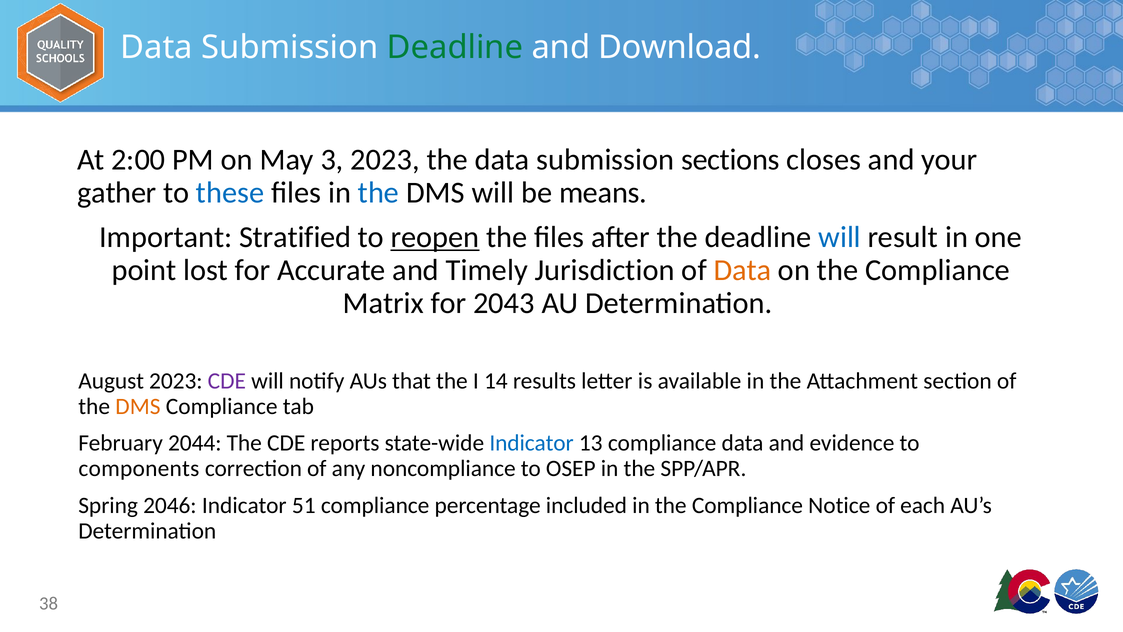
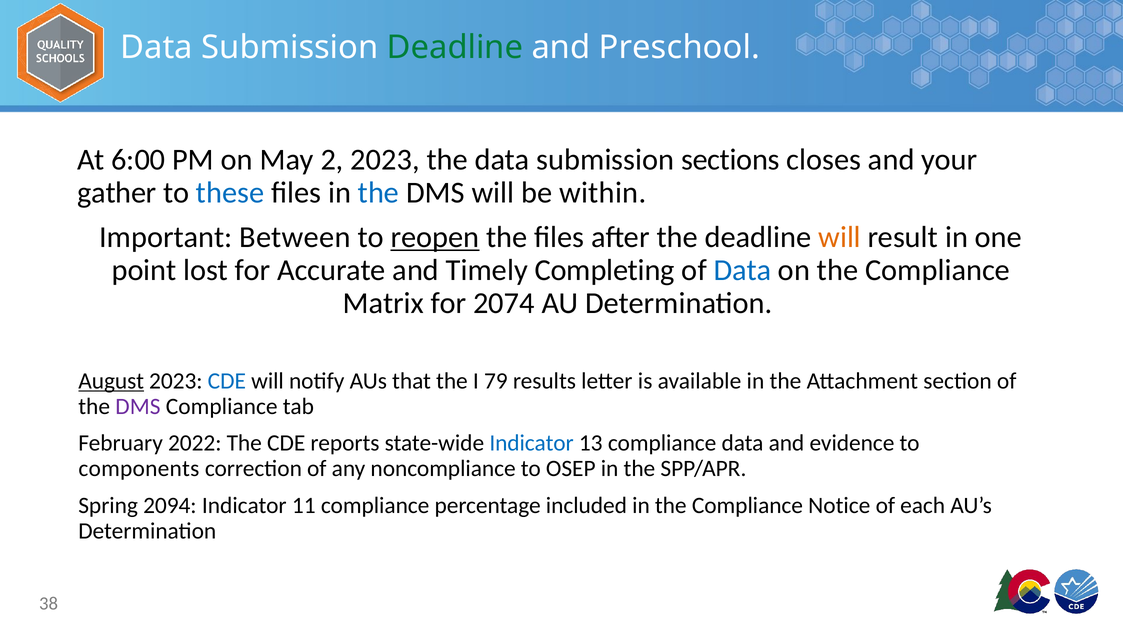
Download: Download -> Preschool
2:00: 2:00 -> 6:00
3: 3 -> 2
means: means -> within
Stratified: Stratified -> Between
will at (840, 237) colour: blue -> orange
Jurisdiction: Jurisdiction -> Completing
Data at (742, 270) colour: orange -> blue
2043: 2043 -> 2074
August underline: none -> present
CDE at (227, 381) colour: purple -> blue
14: 14 -> 79
DMS at (138, 406) colour: orange -> purple
2044: 2044 -> 2022
2046: 2046 -> 2094
51: 51 -> 11
